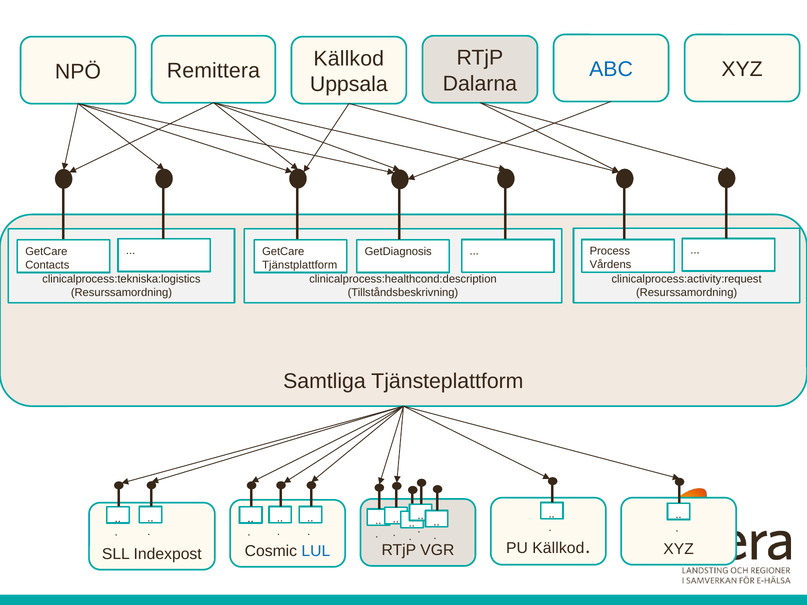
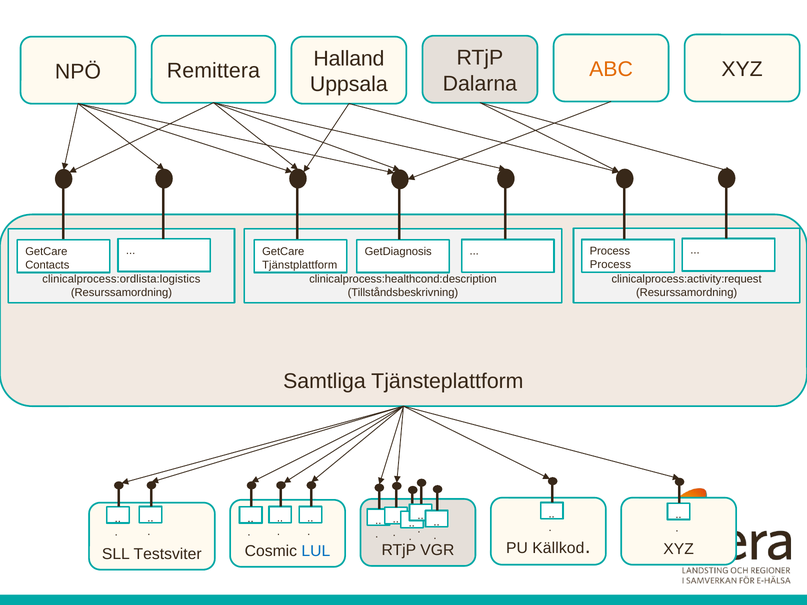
Källkod at (349, 59): Källkod -> Halland
ABC colour: blue -> orange
Vårdens at (611, 265): Vårdens -> Process
clinicalprocess:tekniska:logistics: clinicalprocess:tekniska:logistics -> clinicalprocess:ordlista:logistics
Indexpost: Indexpost -> Testsviter
